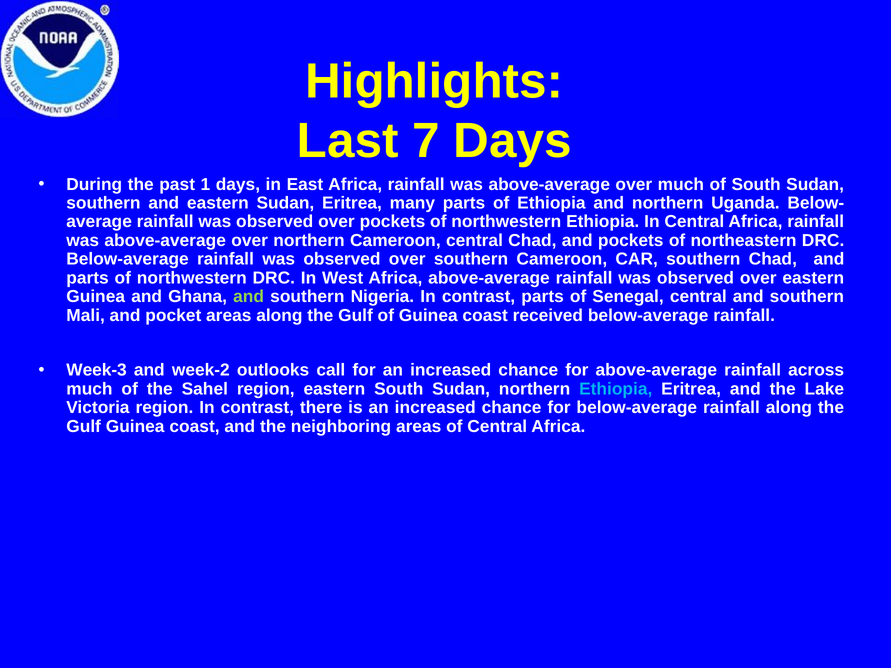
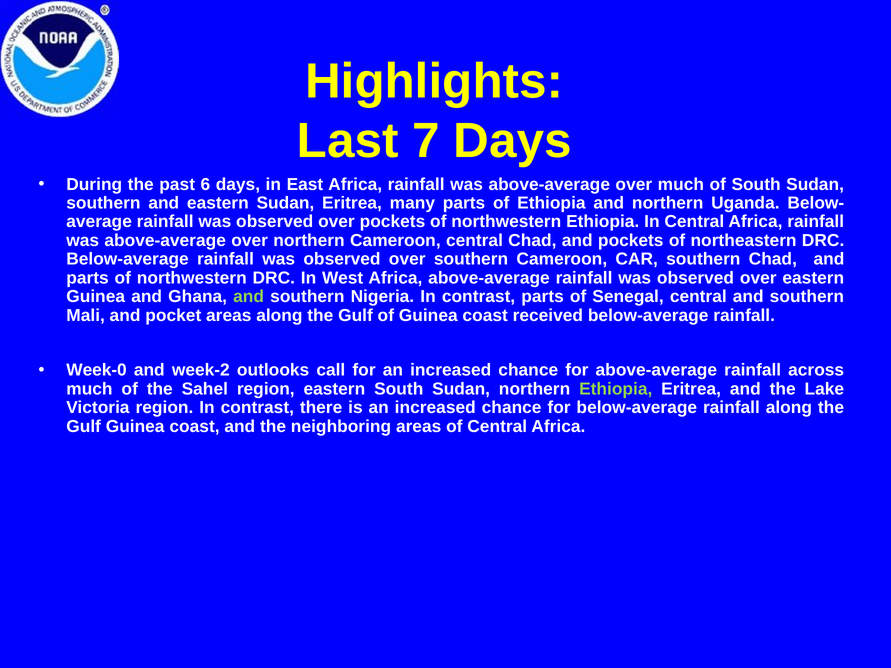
1: 1 -> 6
Week-3: Week-3 -> Week-0
Ethiopia at (616, 389) colour: light blue -> light green
